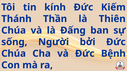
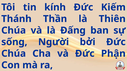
Bệnh: Bệnh -> Phận
